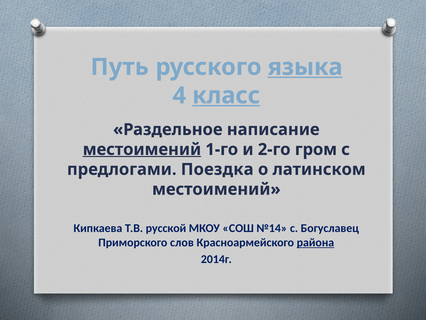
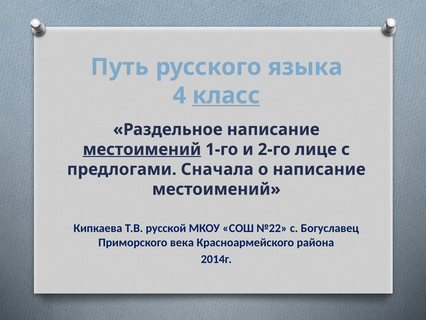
языка underline: present -> none
гром: гром -> лице
Поездка: Поездка -> Сначала
о латинском: латинском -> написание
№14: №14 -> №22
слов: слов -> века
района underline: present -> none
